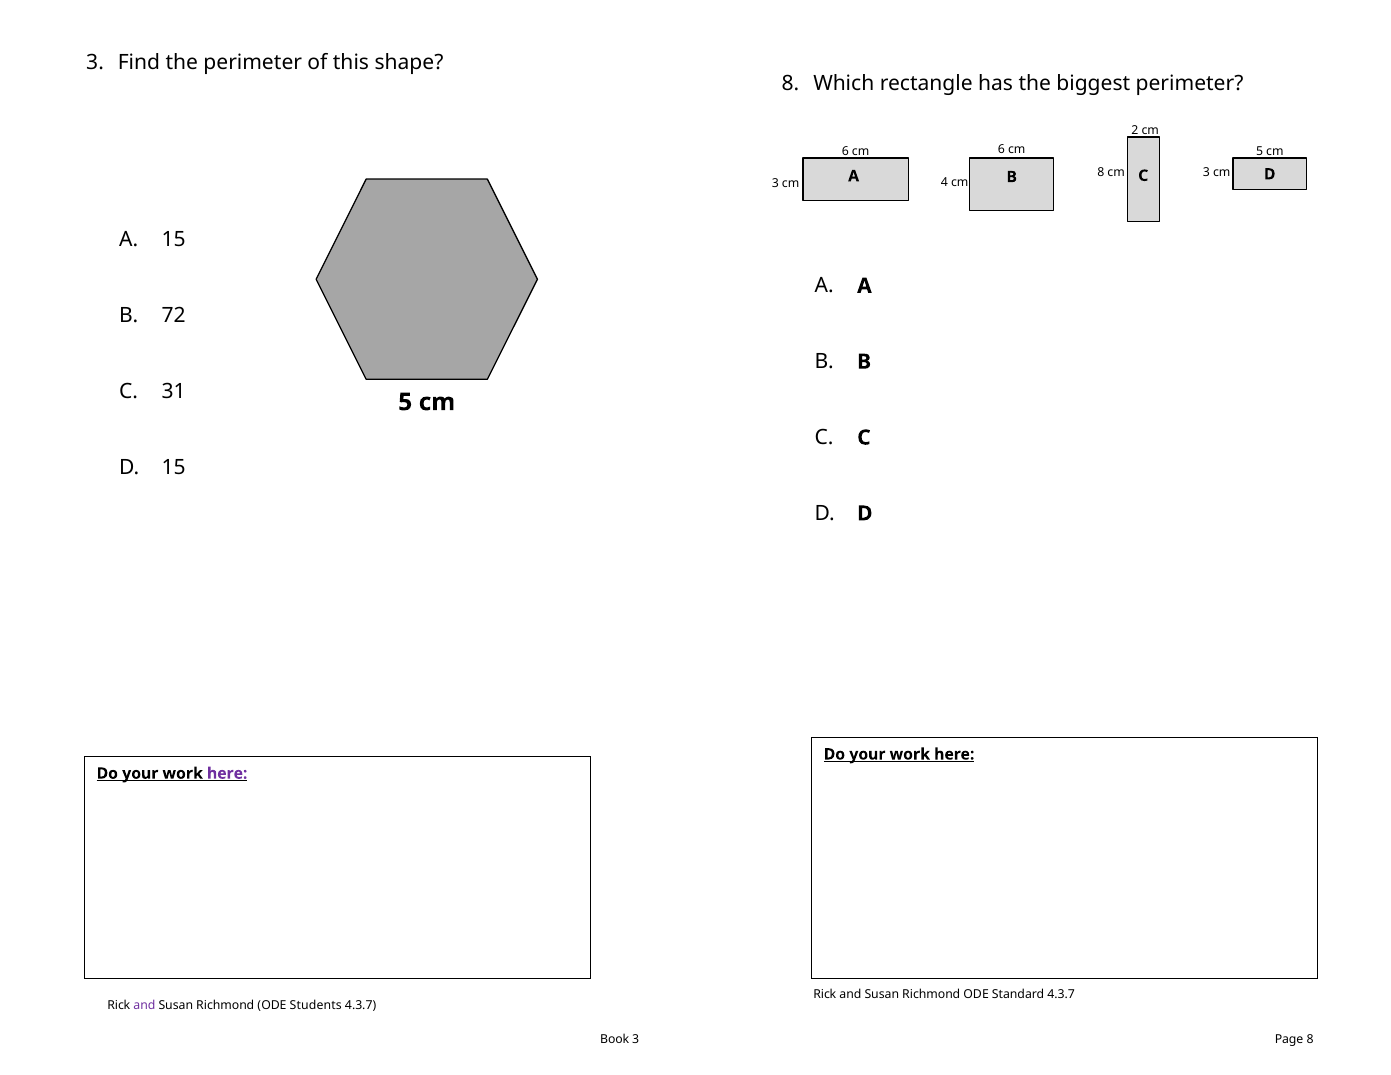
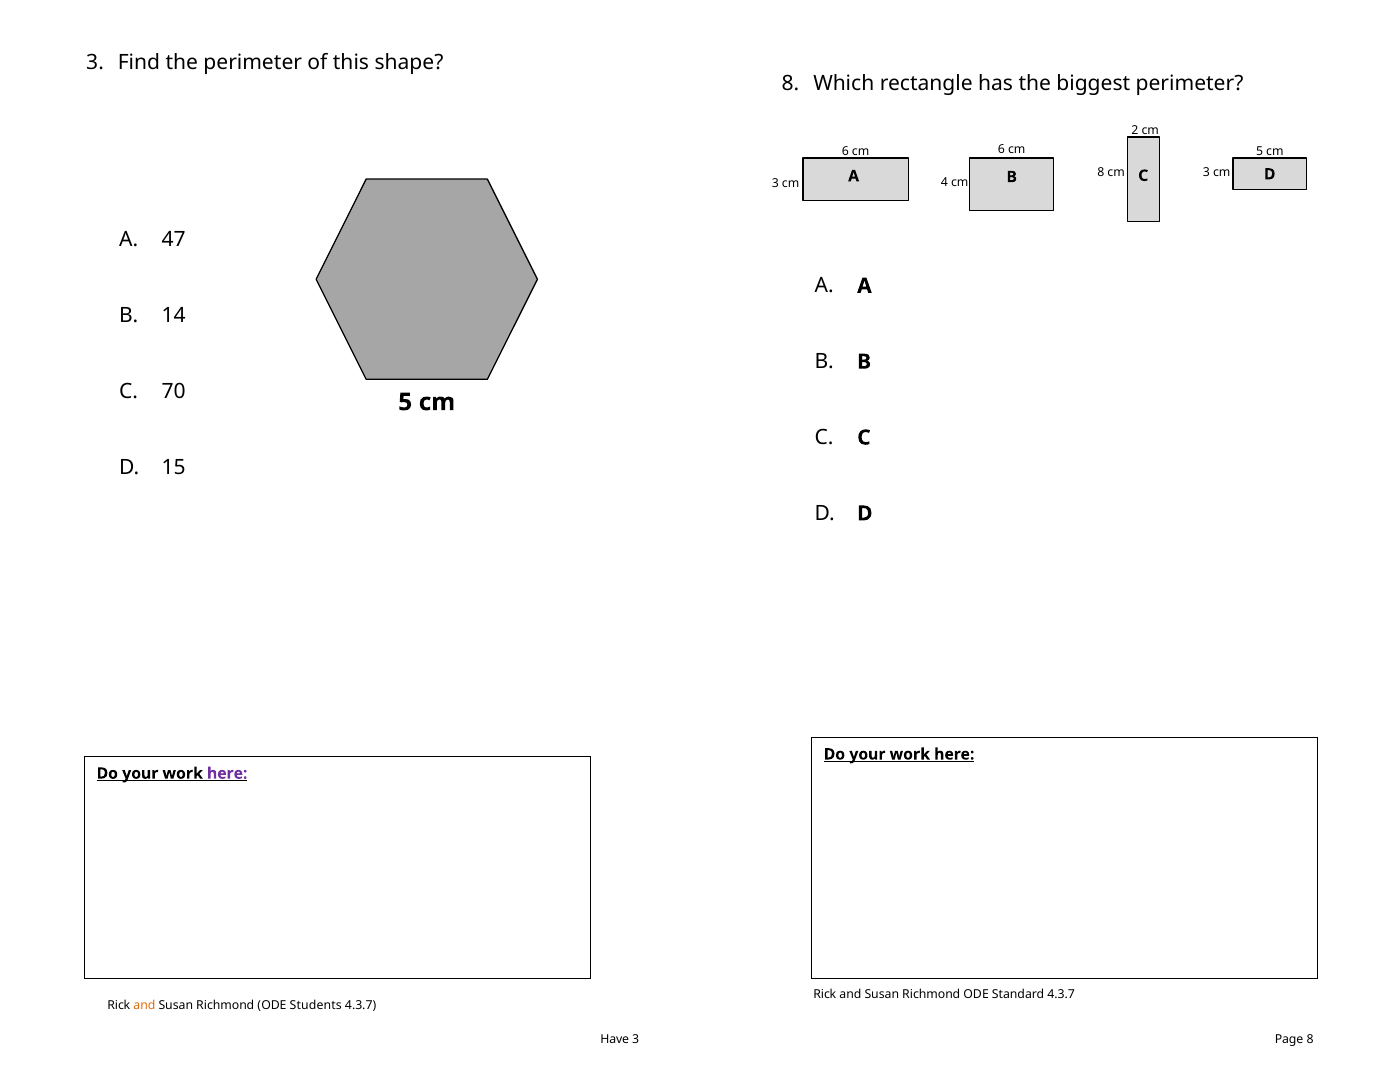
A 15: 15 -> 47
72: 72 -> 14
31: 31 -> 70
and at (144, 1005) colour: purple -> orange
Book: Book -> Have
